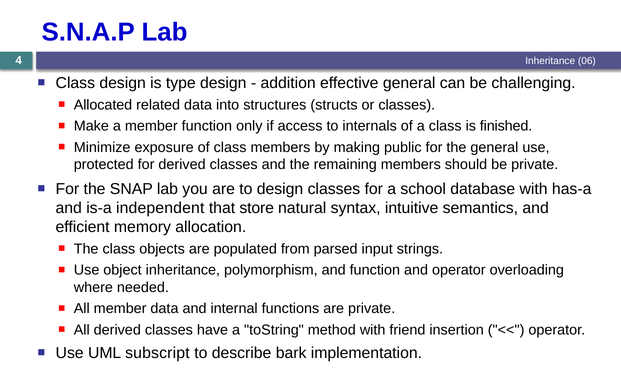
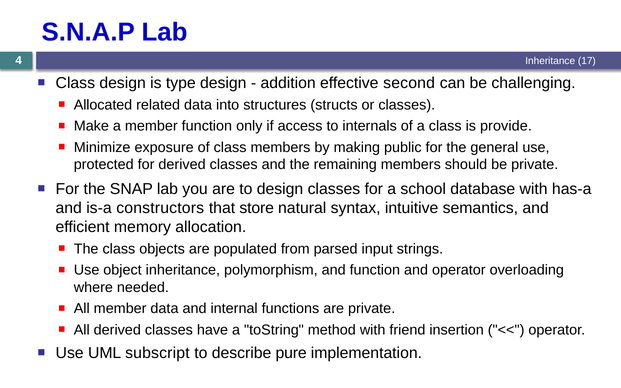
06: 06 -> 17
effective general: general -> second
finished: finished -> provide
independent: independent -> constructors
bark: bark -> pure
